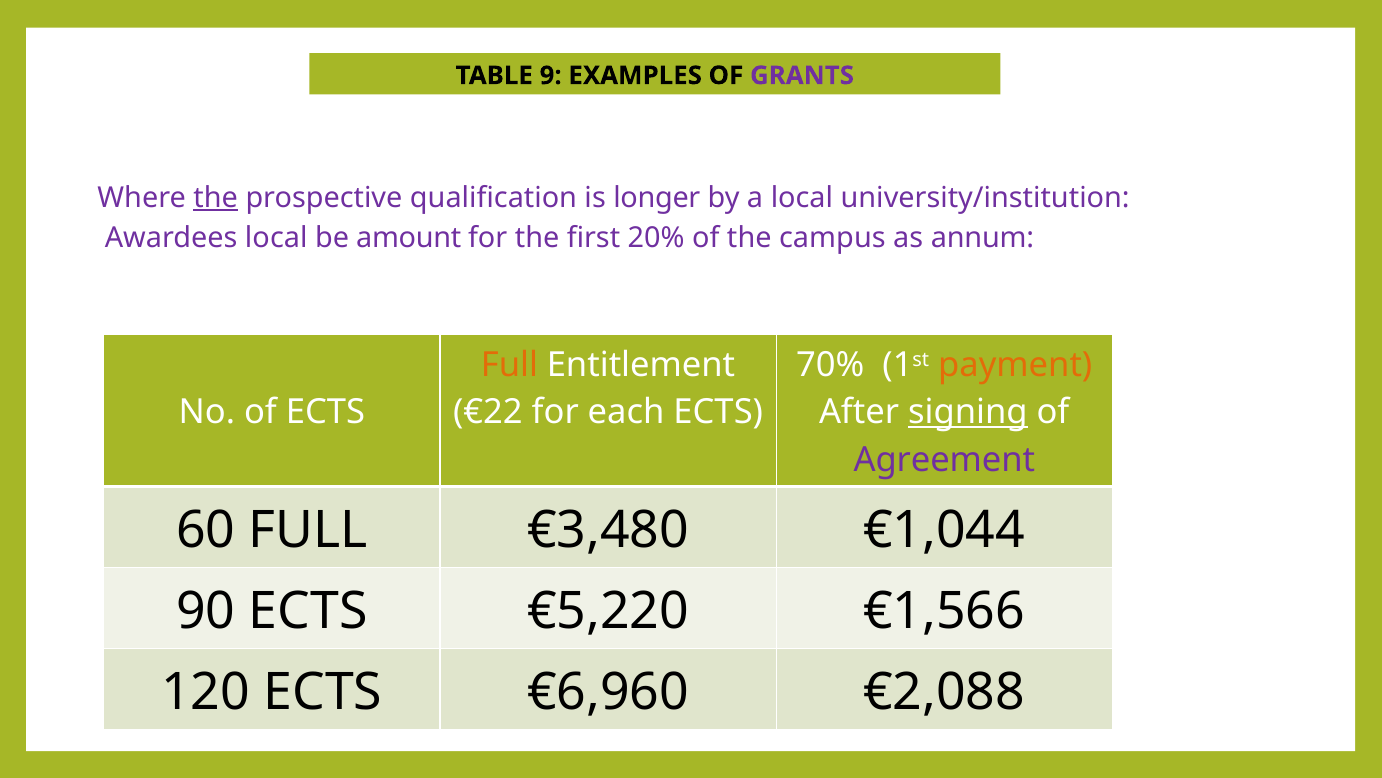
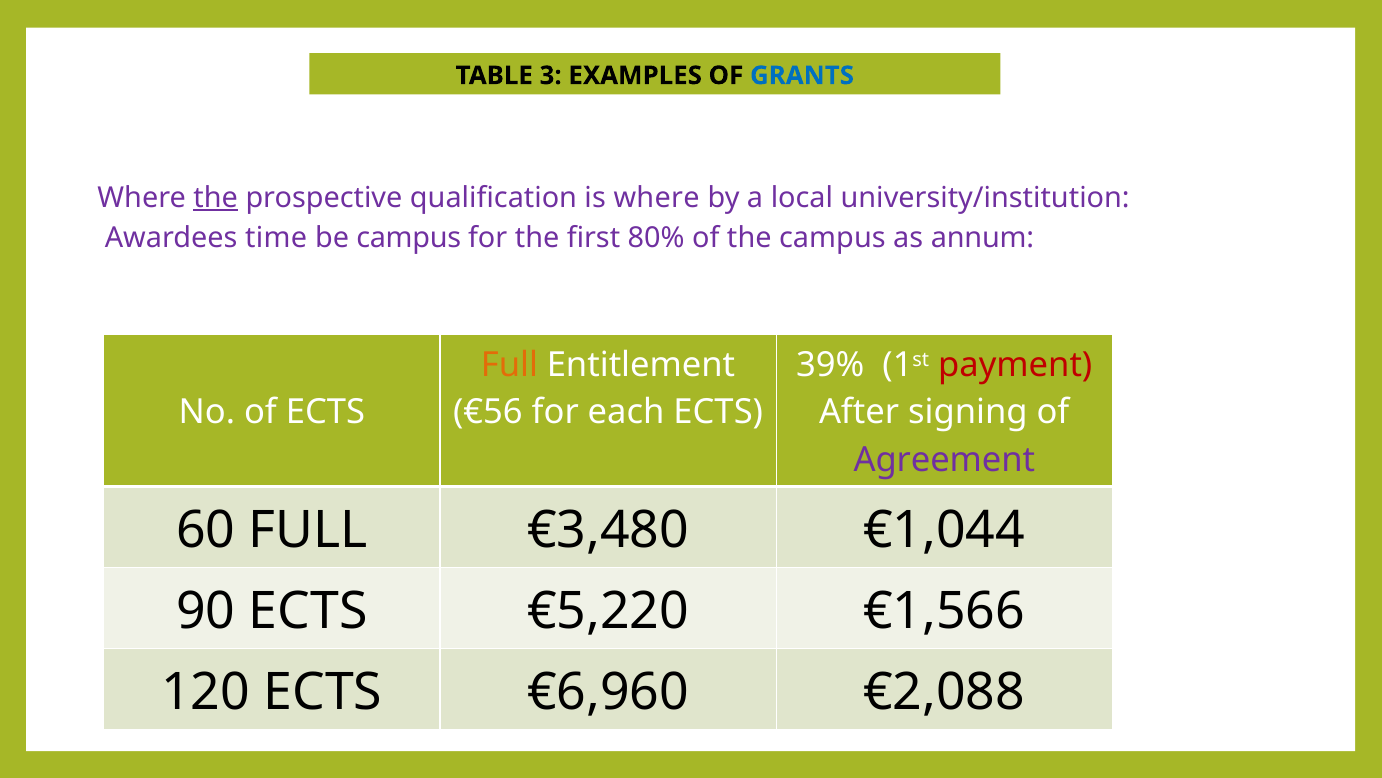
9: 9 -> 3
GRANTS colour: purple -> blue
is longer: longer -> where
Awardees local: local -> time
be amount: amount -> campus
20%: 20% -> 80%
70%: 70% -> 39%
payment colour: orange -> red
€22: €22 -> €56
signing underline: present -> none
